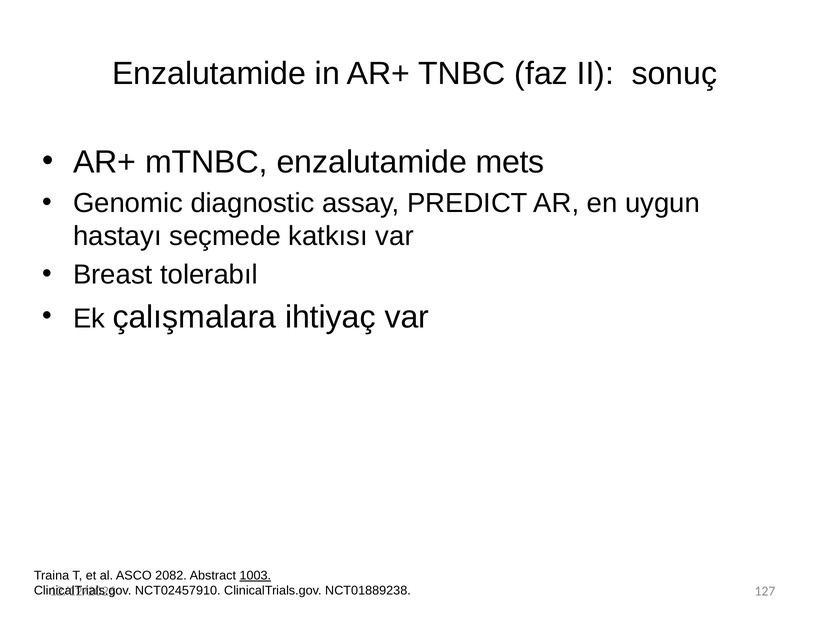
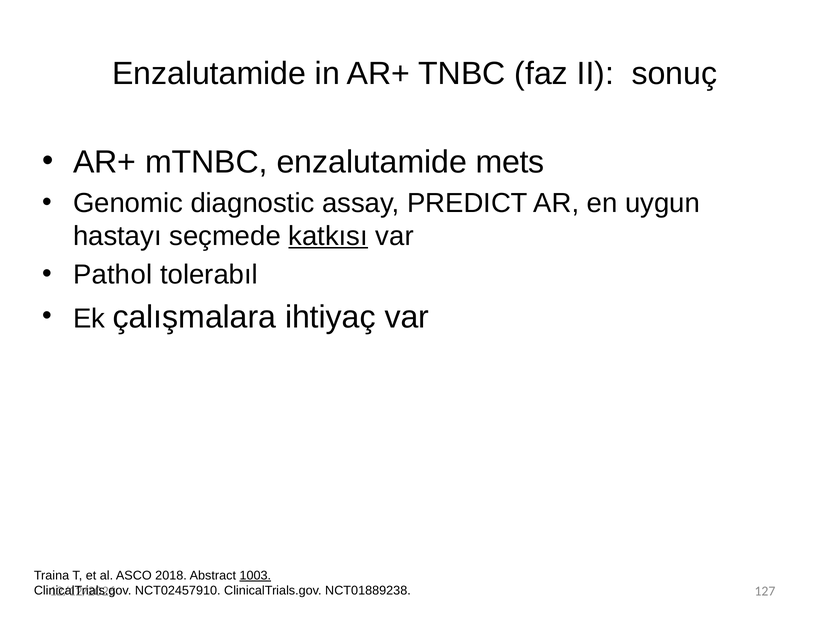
katkısı underline: none -> present
Breast: Breast -> Pathol
2082: 2082 -> 2018
